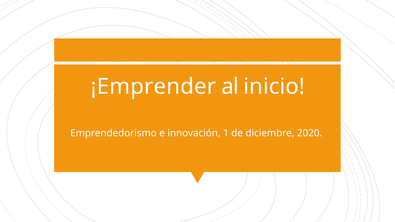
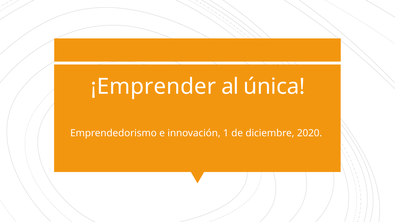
inicio: inicio -> única
